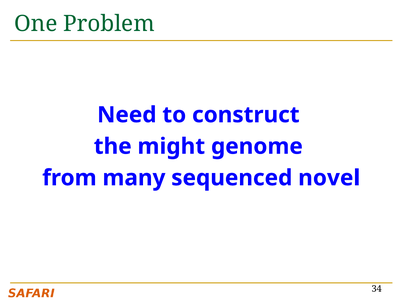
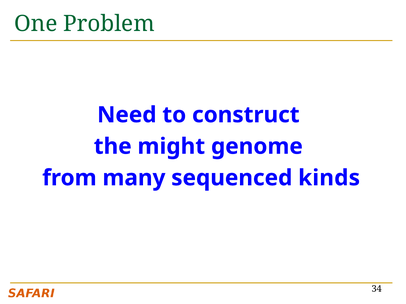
novel: novel -> kinds
